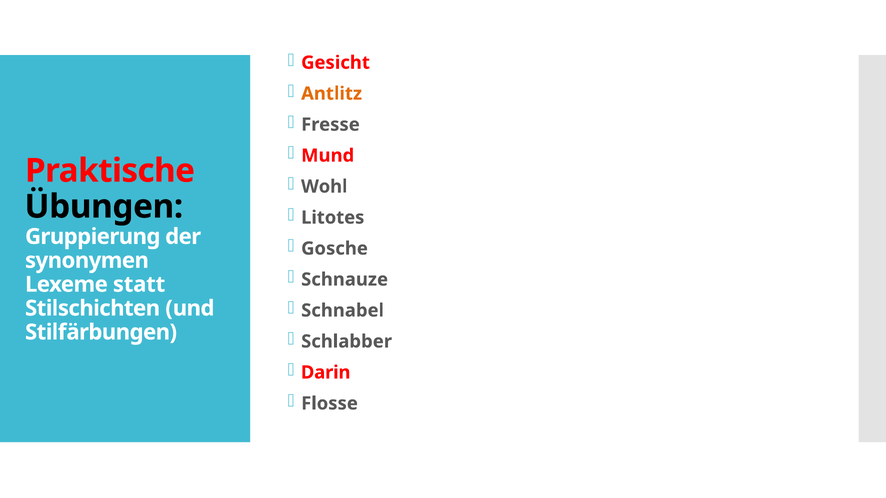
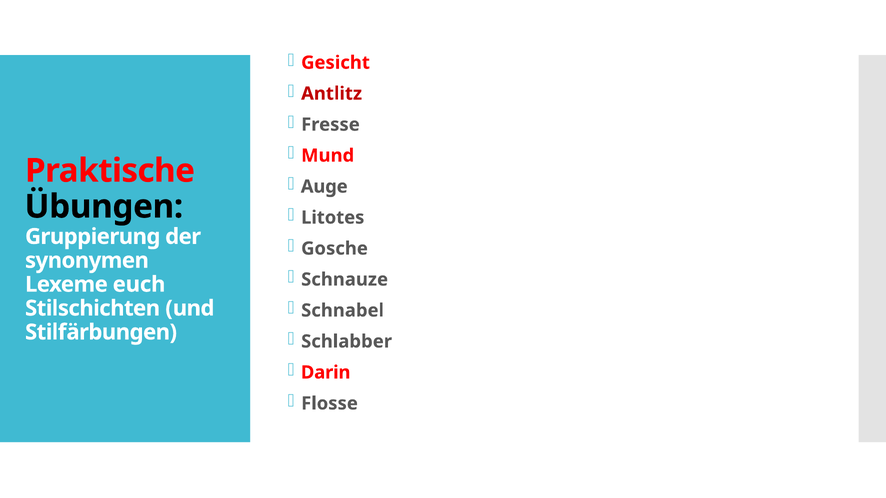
Antlitz colour: orange -> red
Wohl: Wohl -> Auge
statt: statt -> euch
